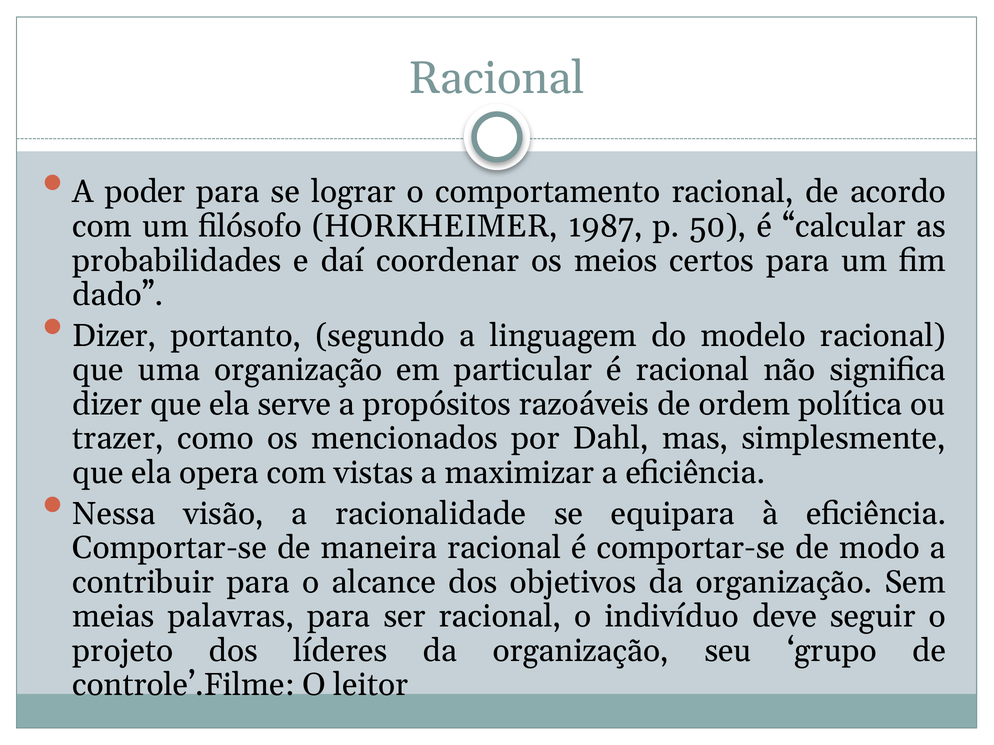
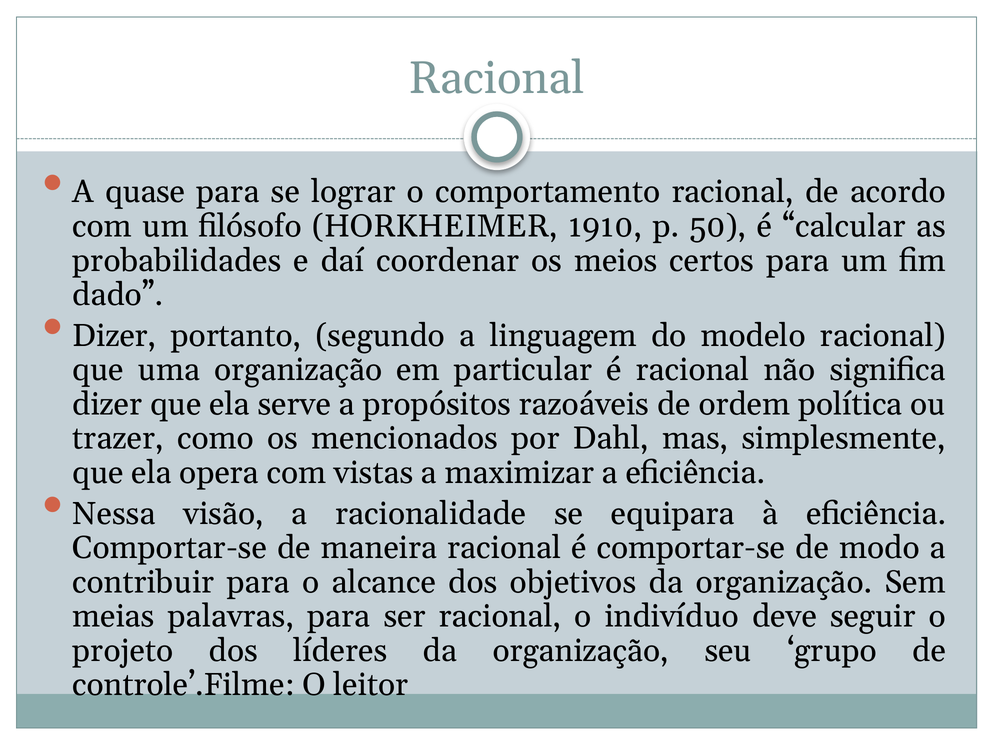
poder: poder -> quase
1987: 1987 -> 1910
